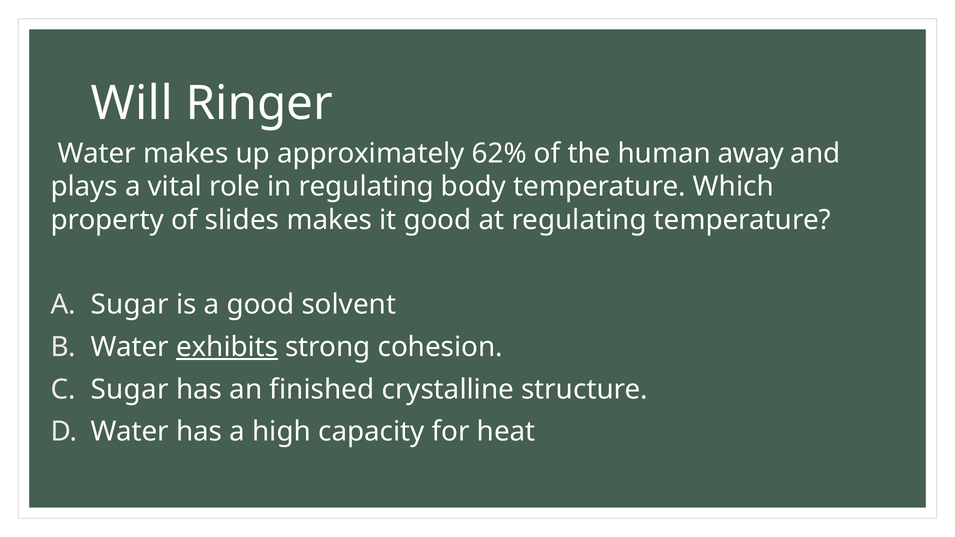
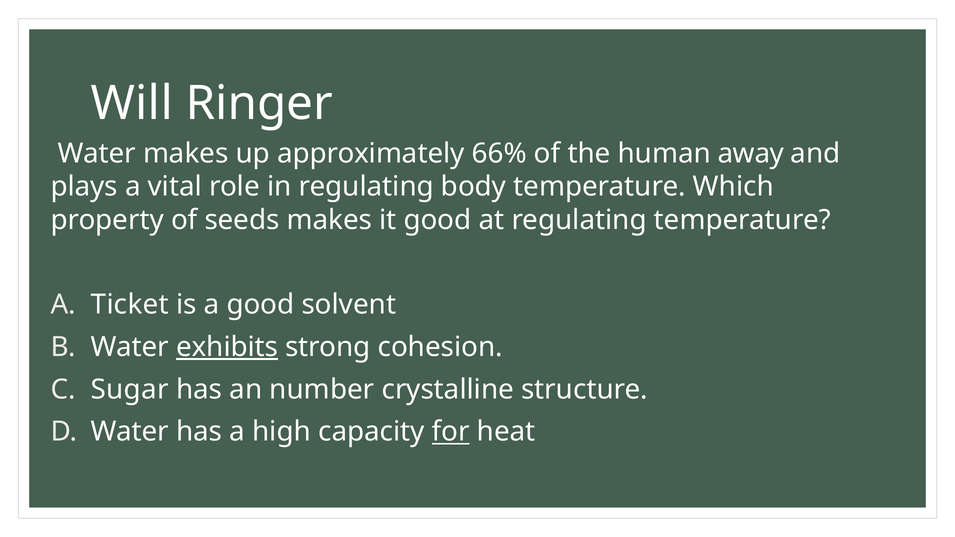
62%: 62% -> 66%
slides: slides -> seeds
A Sugar: Sugar -> Ticket
finished: finished -> number
for underline: none -> present
